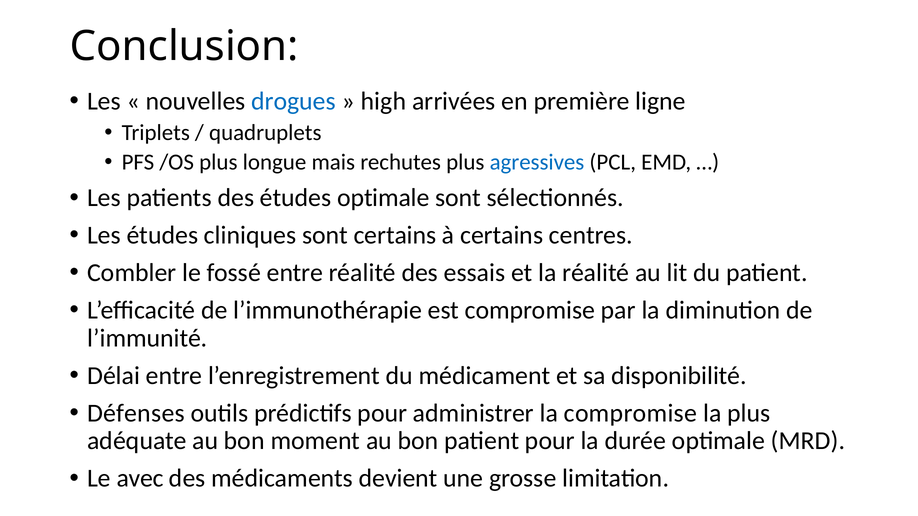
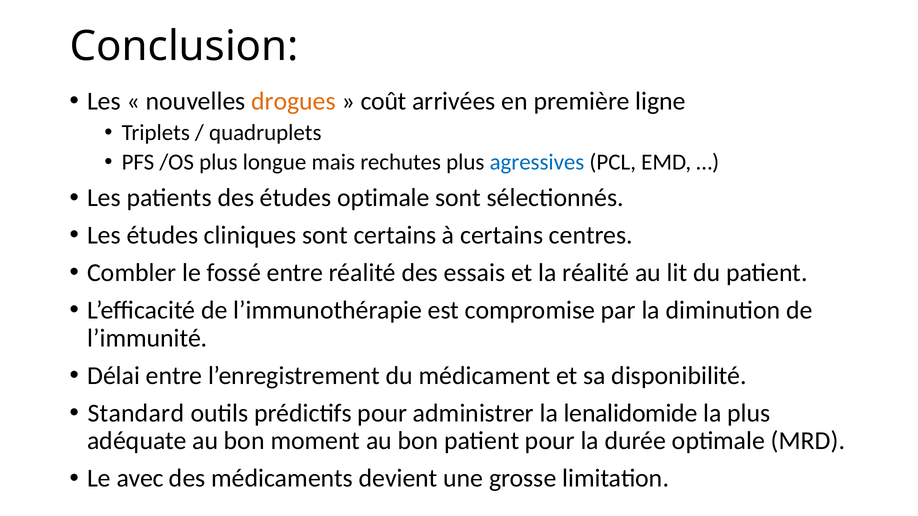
drogues colour: blue -> orange
high: high -> coût
Défenses: Défenses -> Standard
la compromise: compromise -> lenalidomide
